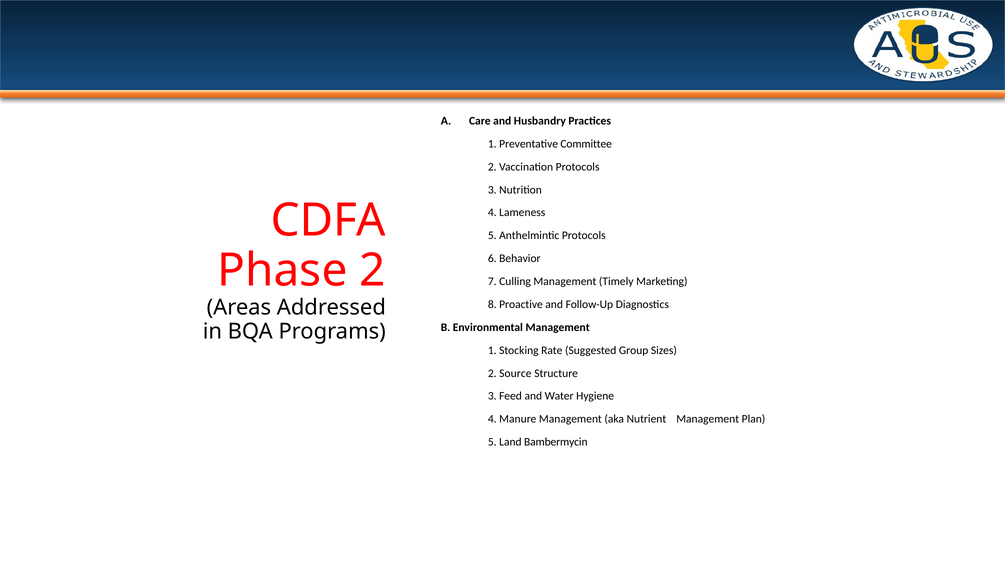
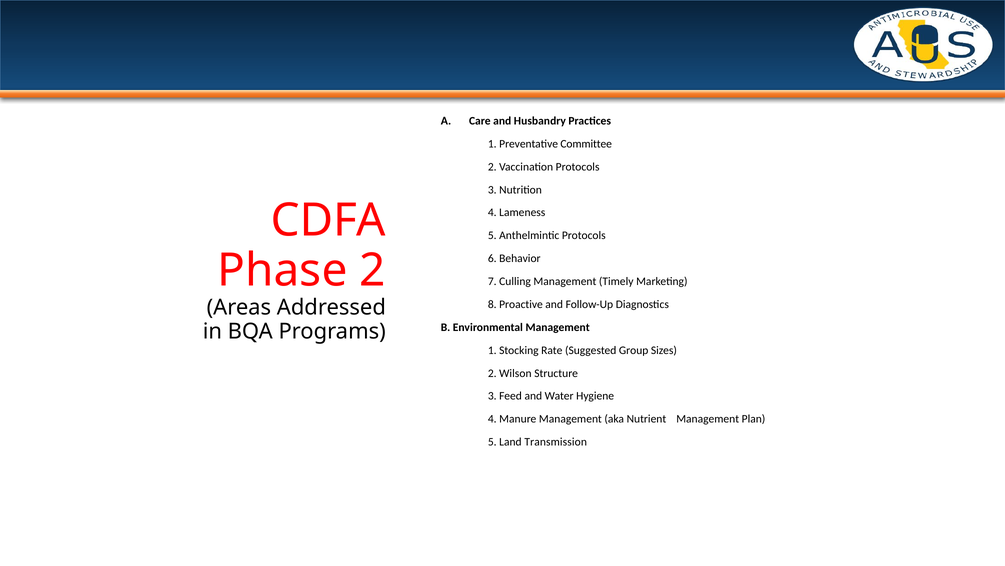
Source: Source -> Wilson
Bambermycin: Bambermycin -> Transmission
